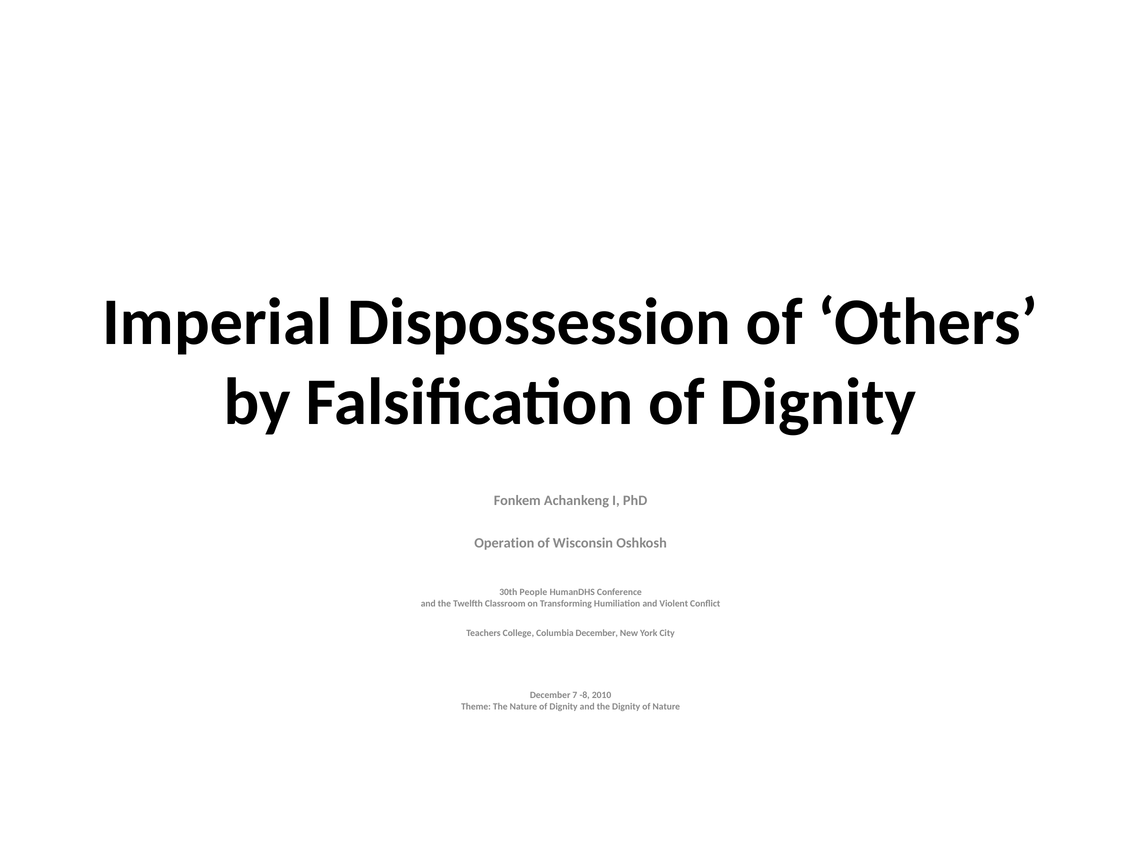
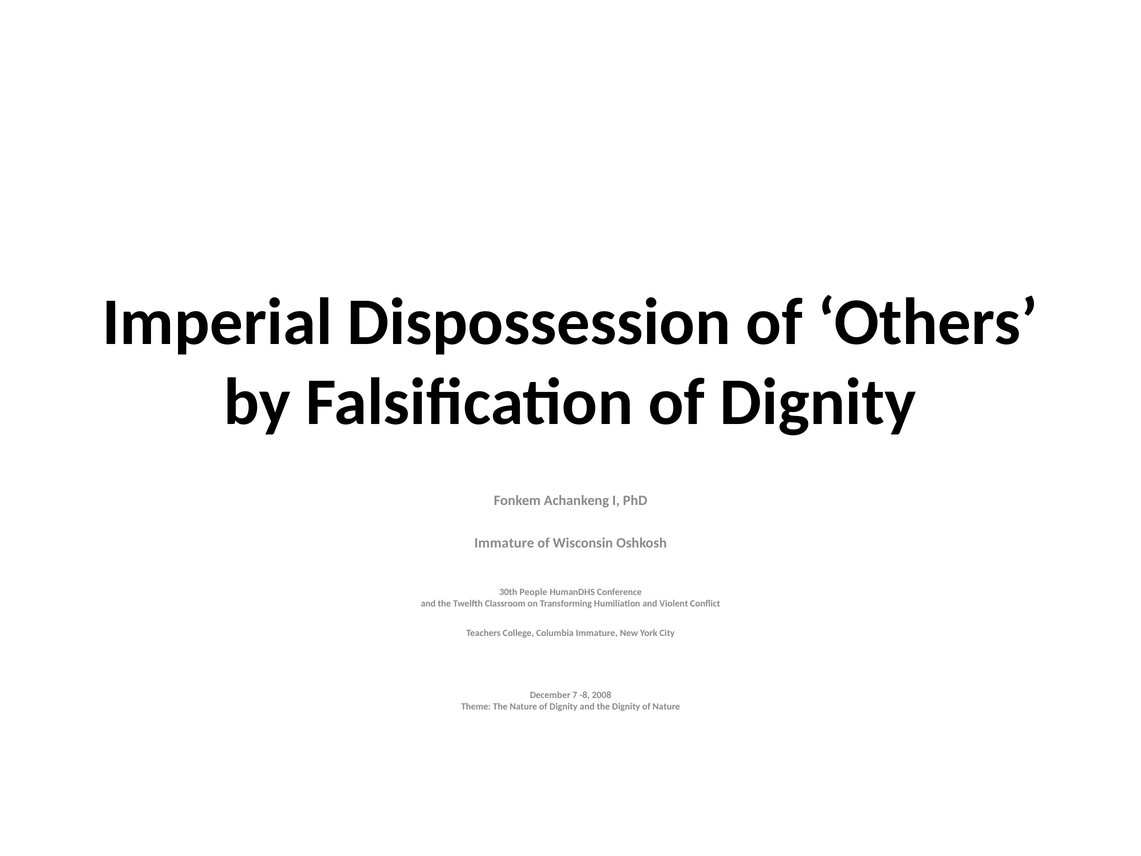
Operation at (504, 543): Operation -> Immature
Columbia December: December -> Immature
2010: 2010 -> 2008
